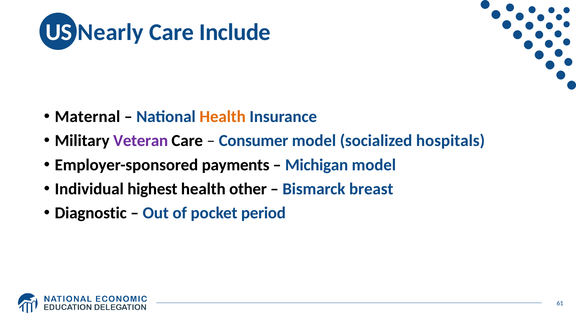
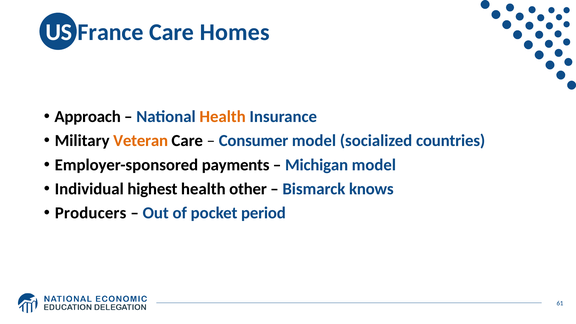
Nearly: Nearly -> France
Include: Include -> Homes
Maternal: Maternal -> Approach
Veteran colour: purple -> orange
hospitals: hospitals -> countries
breast: breast -> knows
Diagnostic: Diagnostic -> Producers
